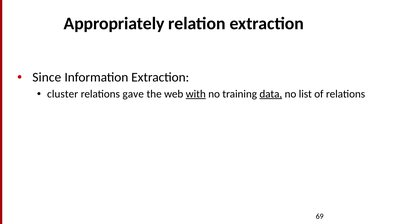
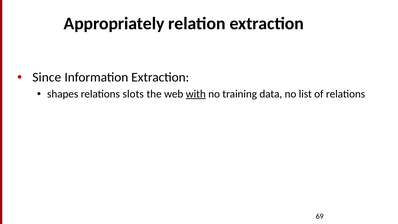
cluster: cluster -> shapes
gave: gave -> slots
data underline: present -> none
